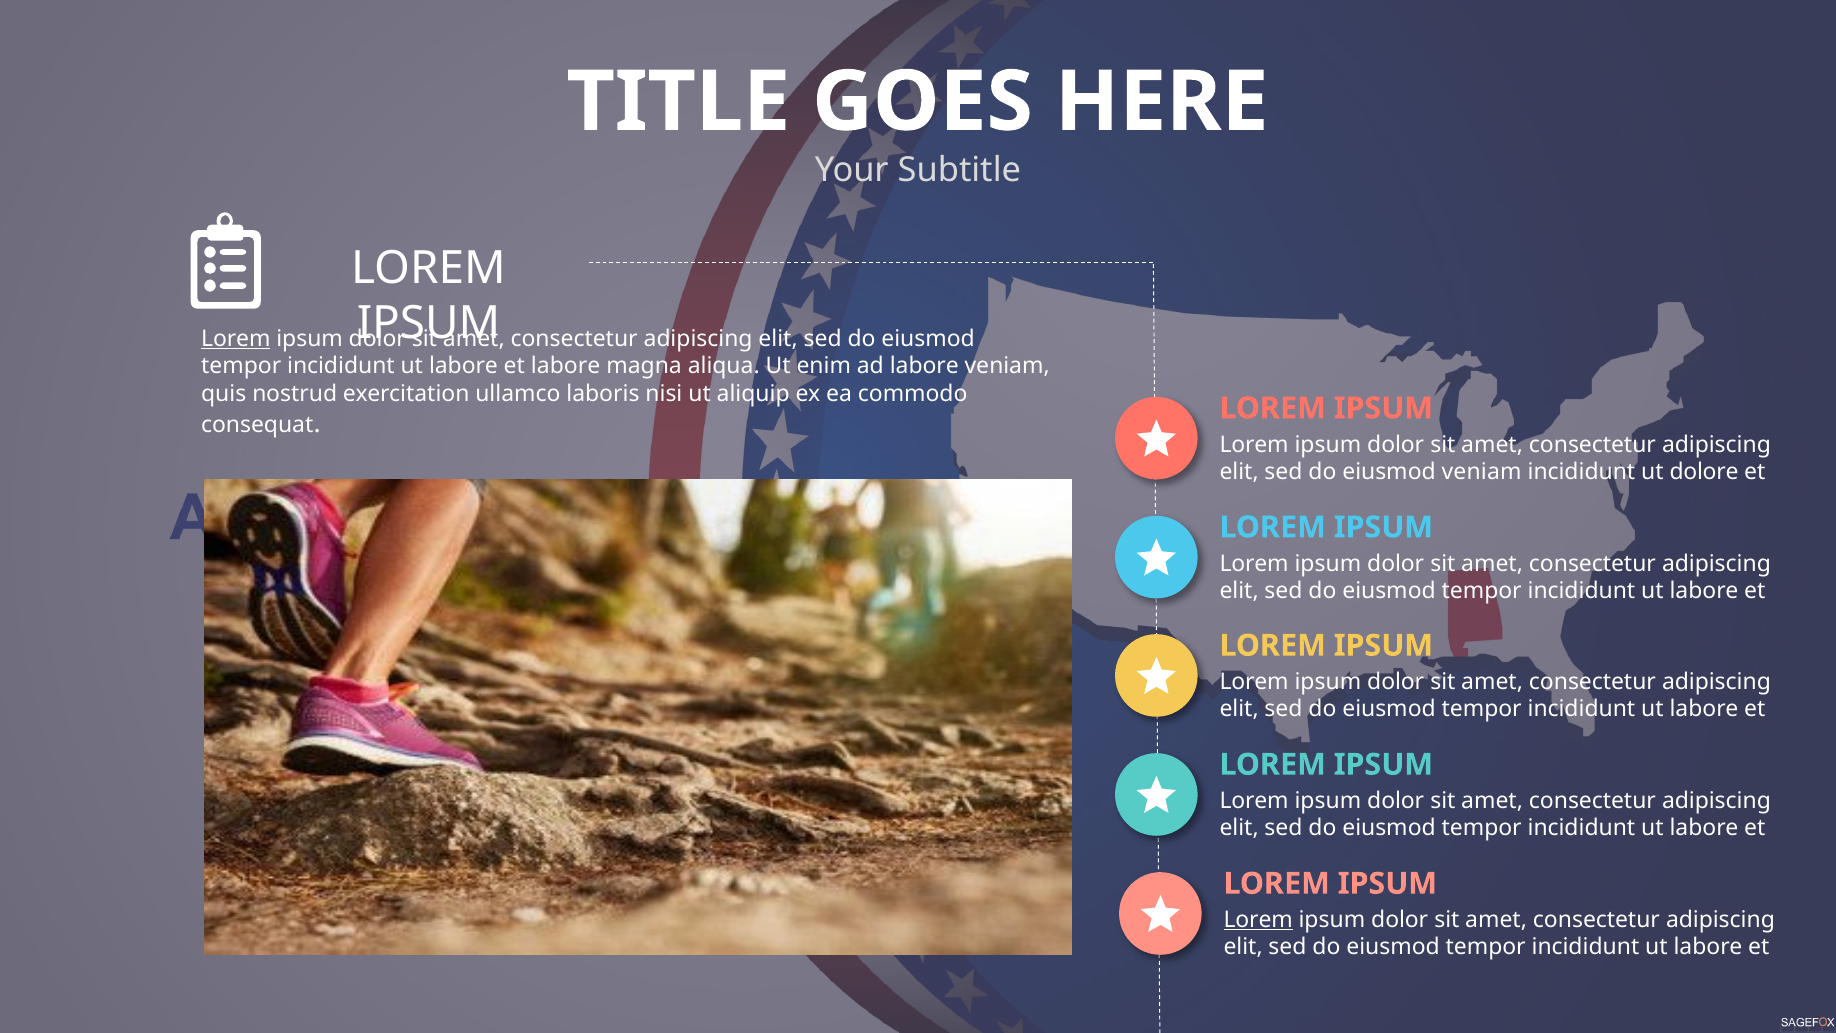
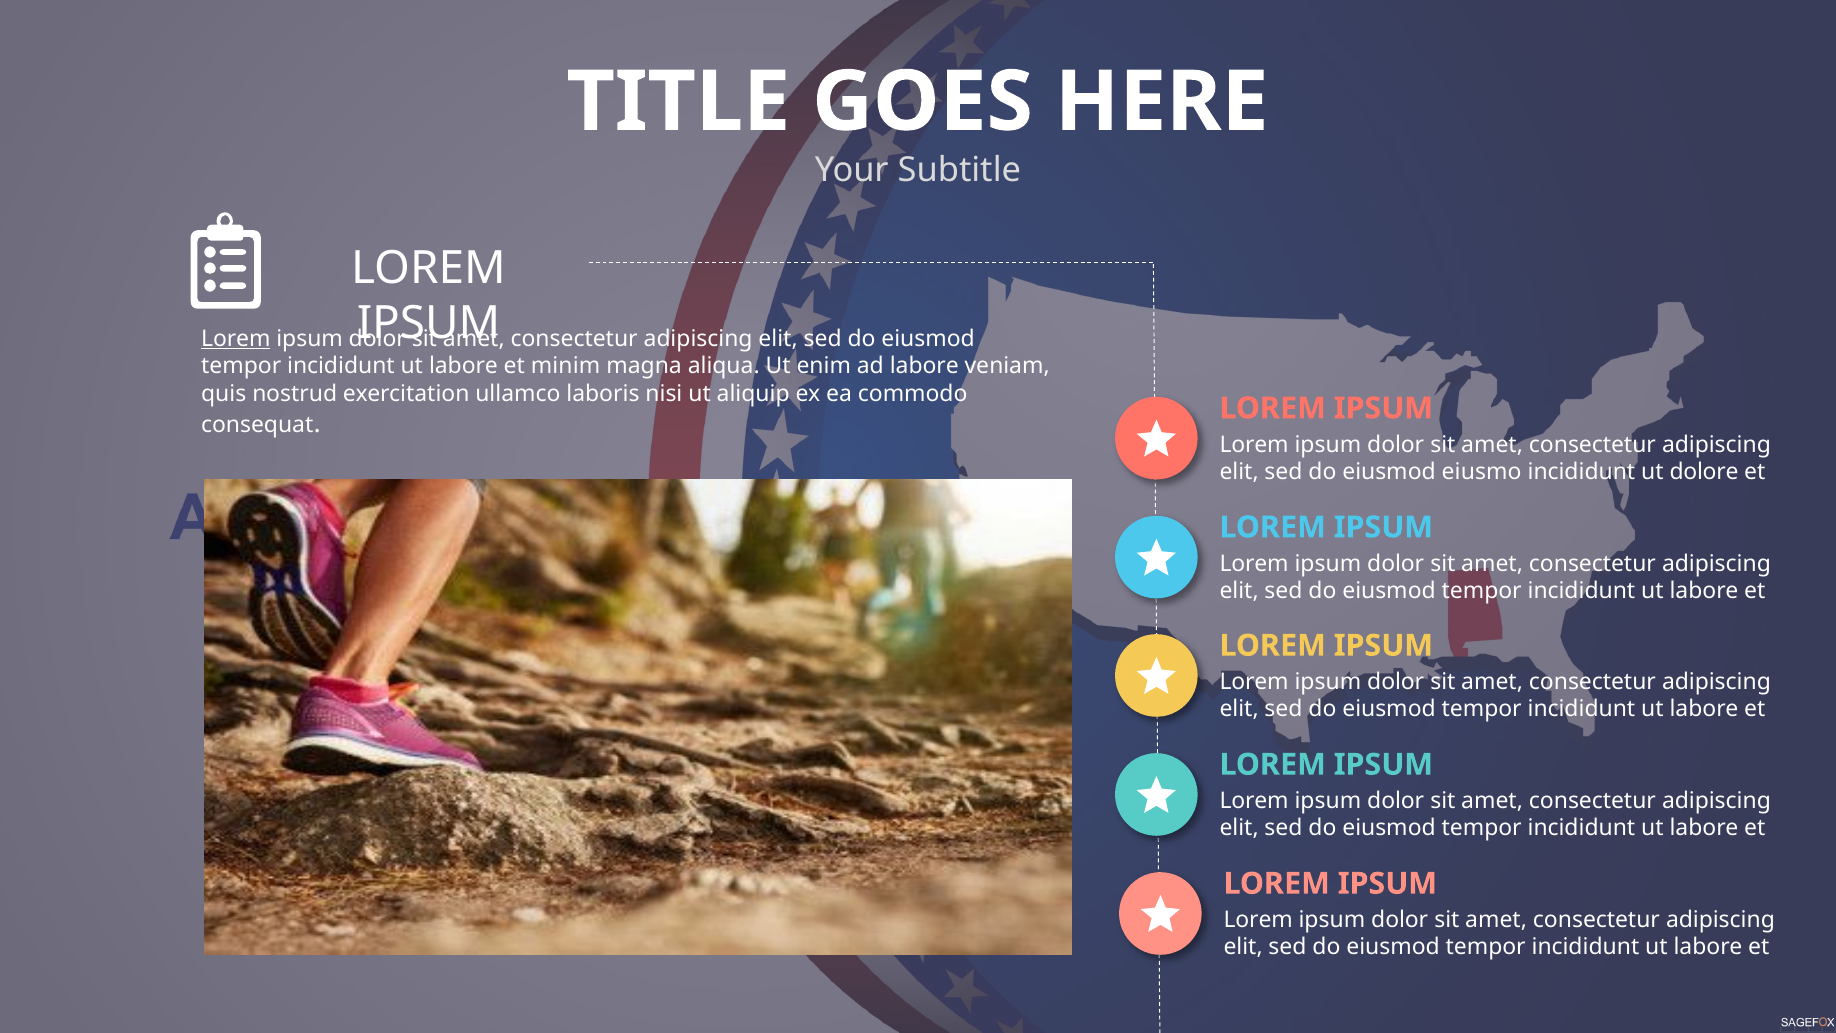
et labore: labore -> minim
eiusmod veniam: veniam -> eiusmo
Lorem at (1258, 920) underline: present -> none
